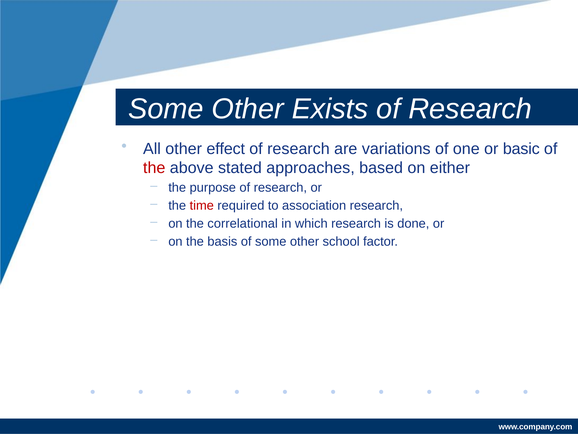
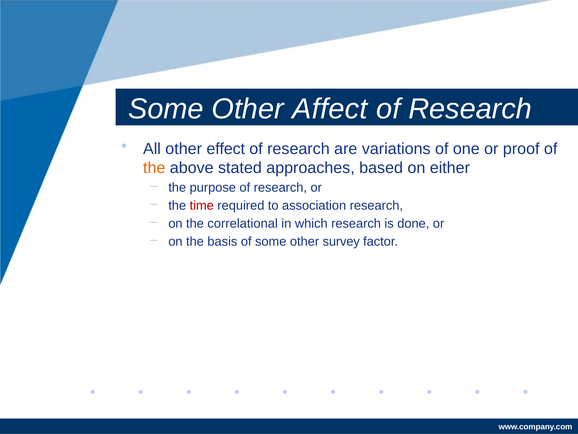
Exists: Exists -> Affect
basic: basic -> proof
the at (154, 168) colour: red -> orange
school: school -> survey
